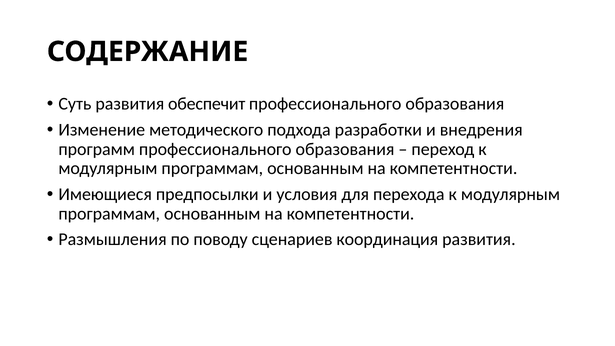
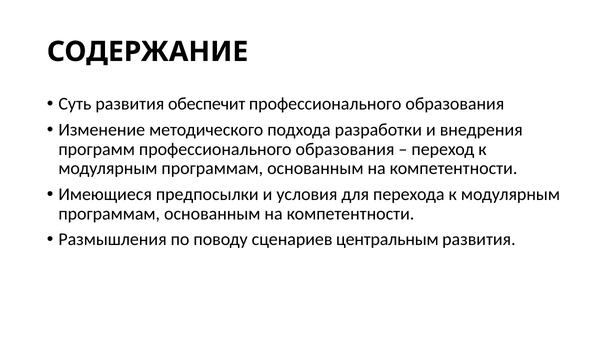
координация: координация -> центральным
